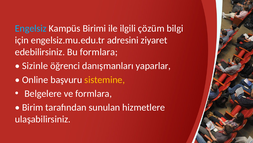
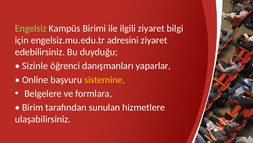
Engelsiz colour: light blue -> light green
ilgili çözüm: çözüm -> ziyaret
Bu formlara: formlara -> duyduğu
